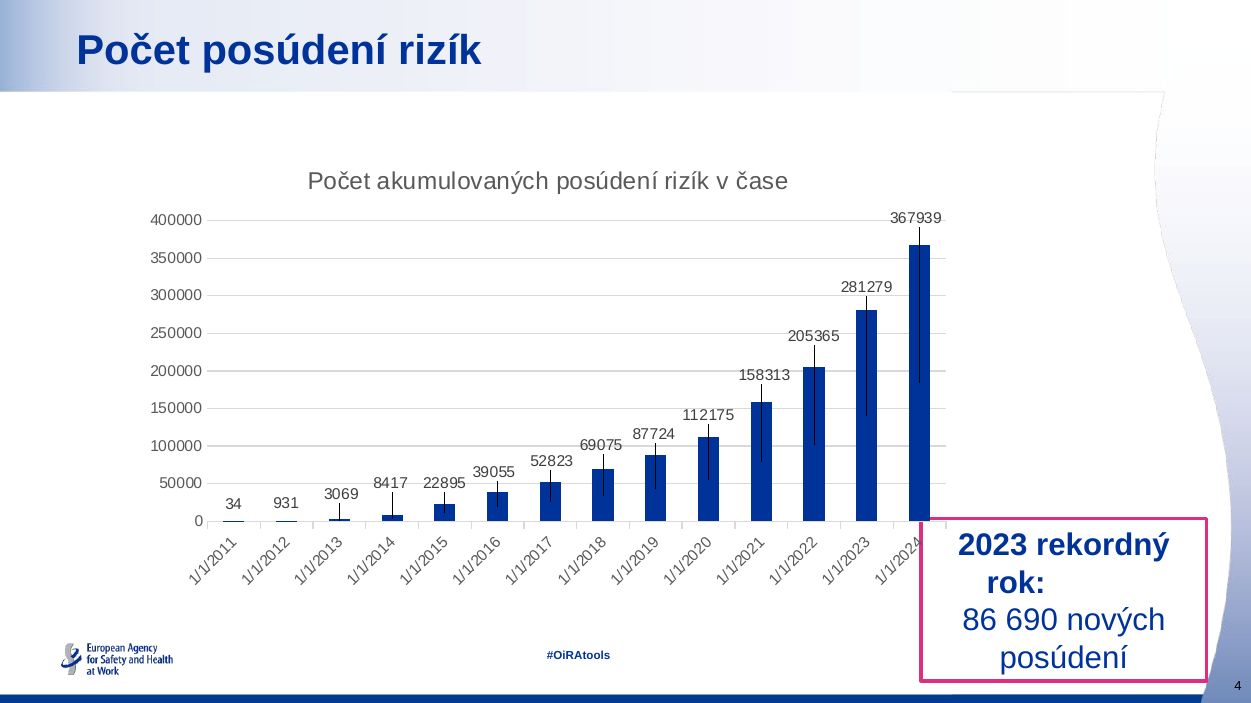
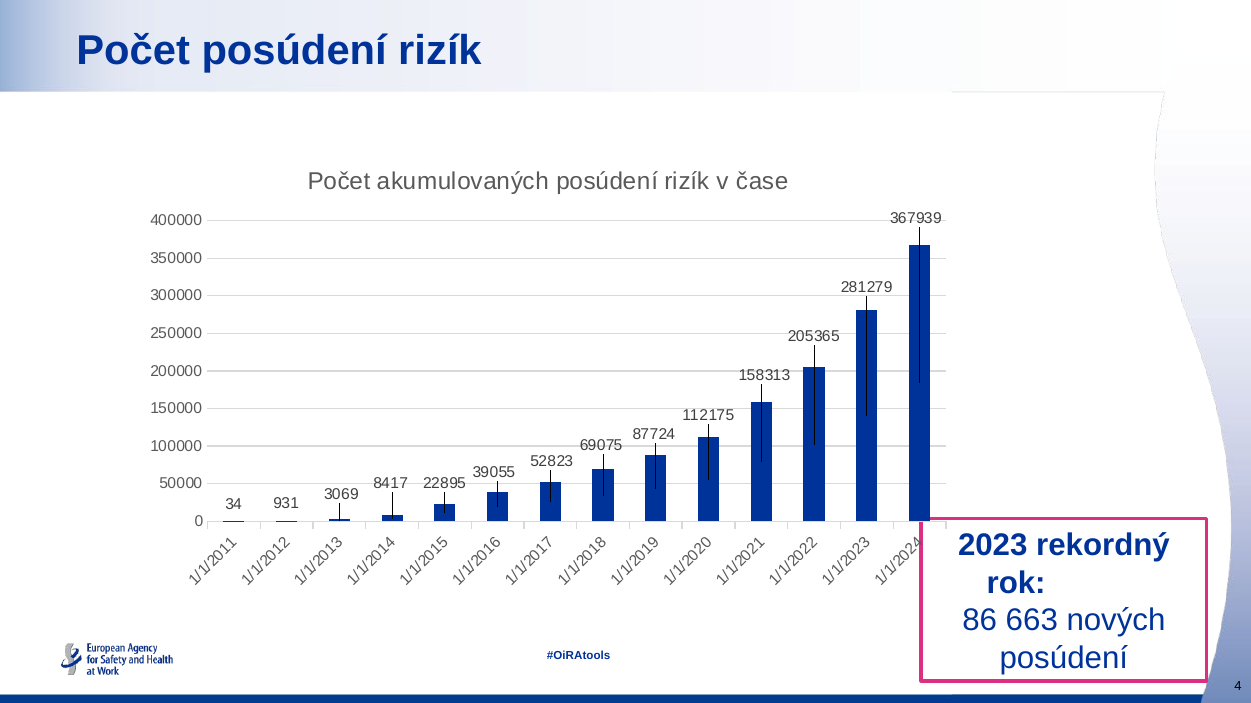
690: 690 -> 663
